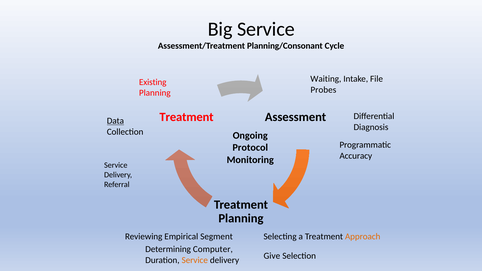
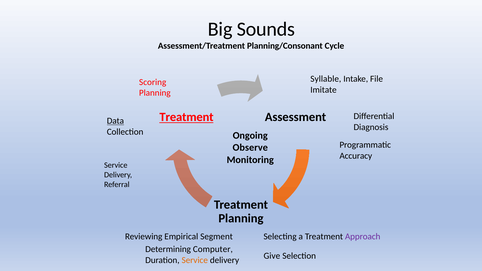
Big Service: Service -> Sounds
Waiting: Waiting -> Syllable
Existing: Existing -> Scoring
Probes: Probes -> Imitate
Treatment at (187, 117) underline: none -> present
Protocol: Protocol -> Observe
Approach colour: orange -> purple
